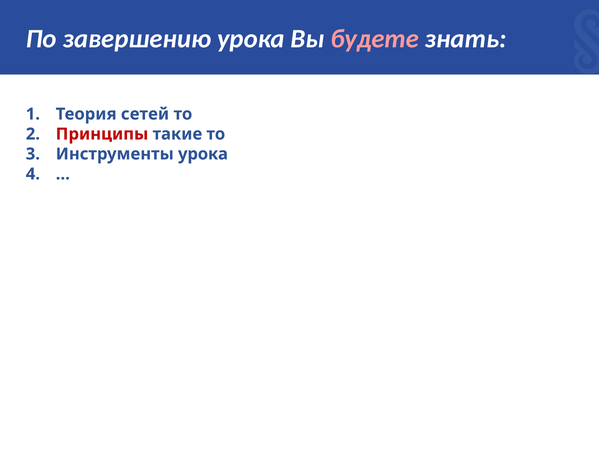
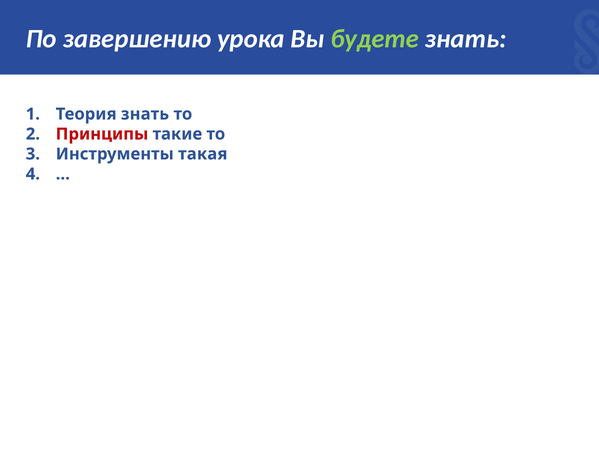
будете colour: pink -> light green
Теория сетей: сетей -> знать
Инструменты урока: урока -> такая
